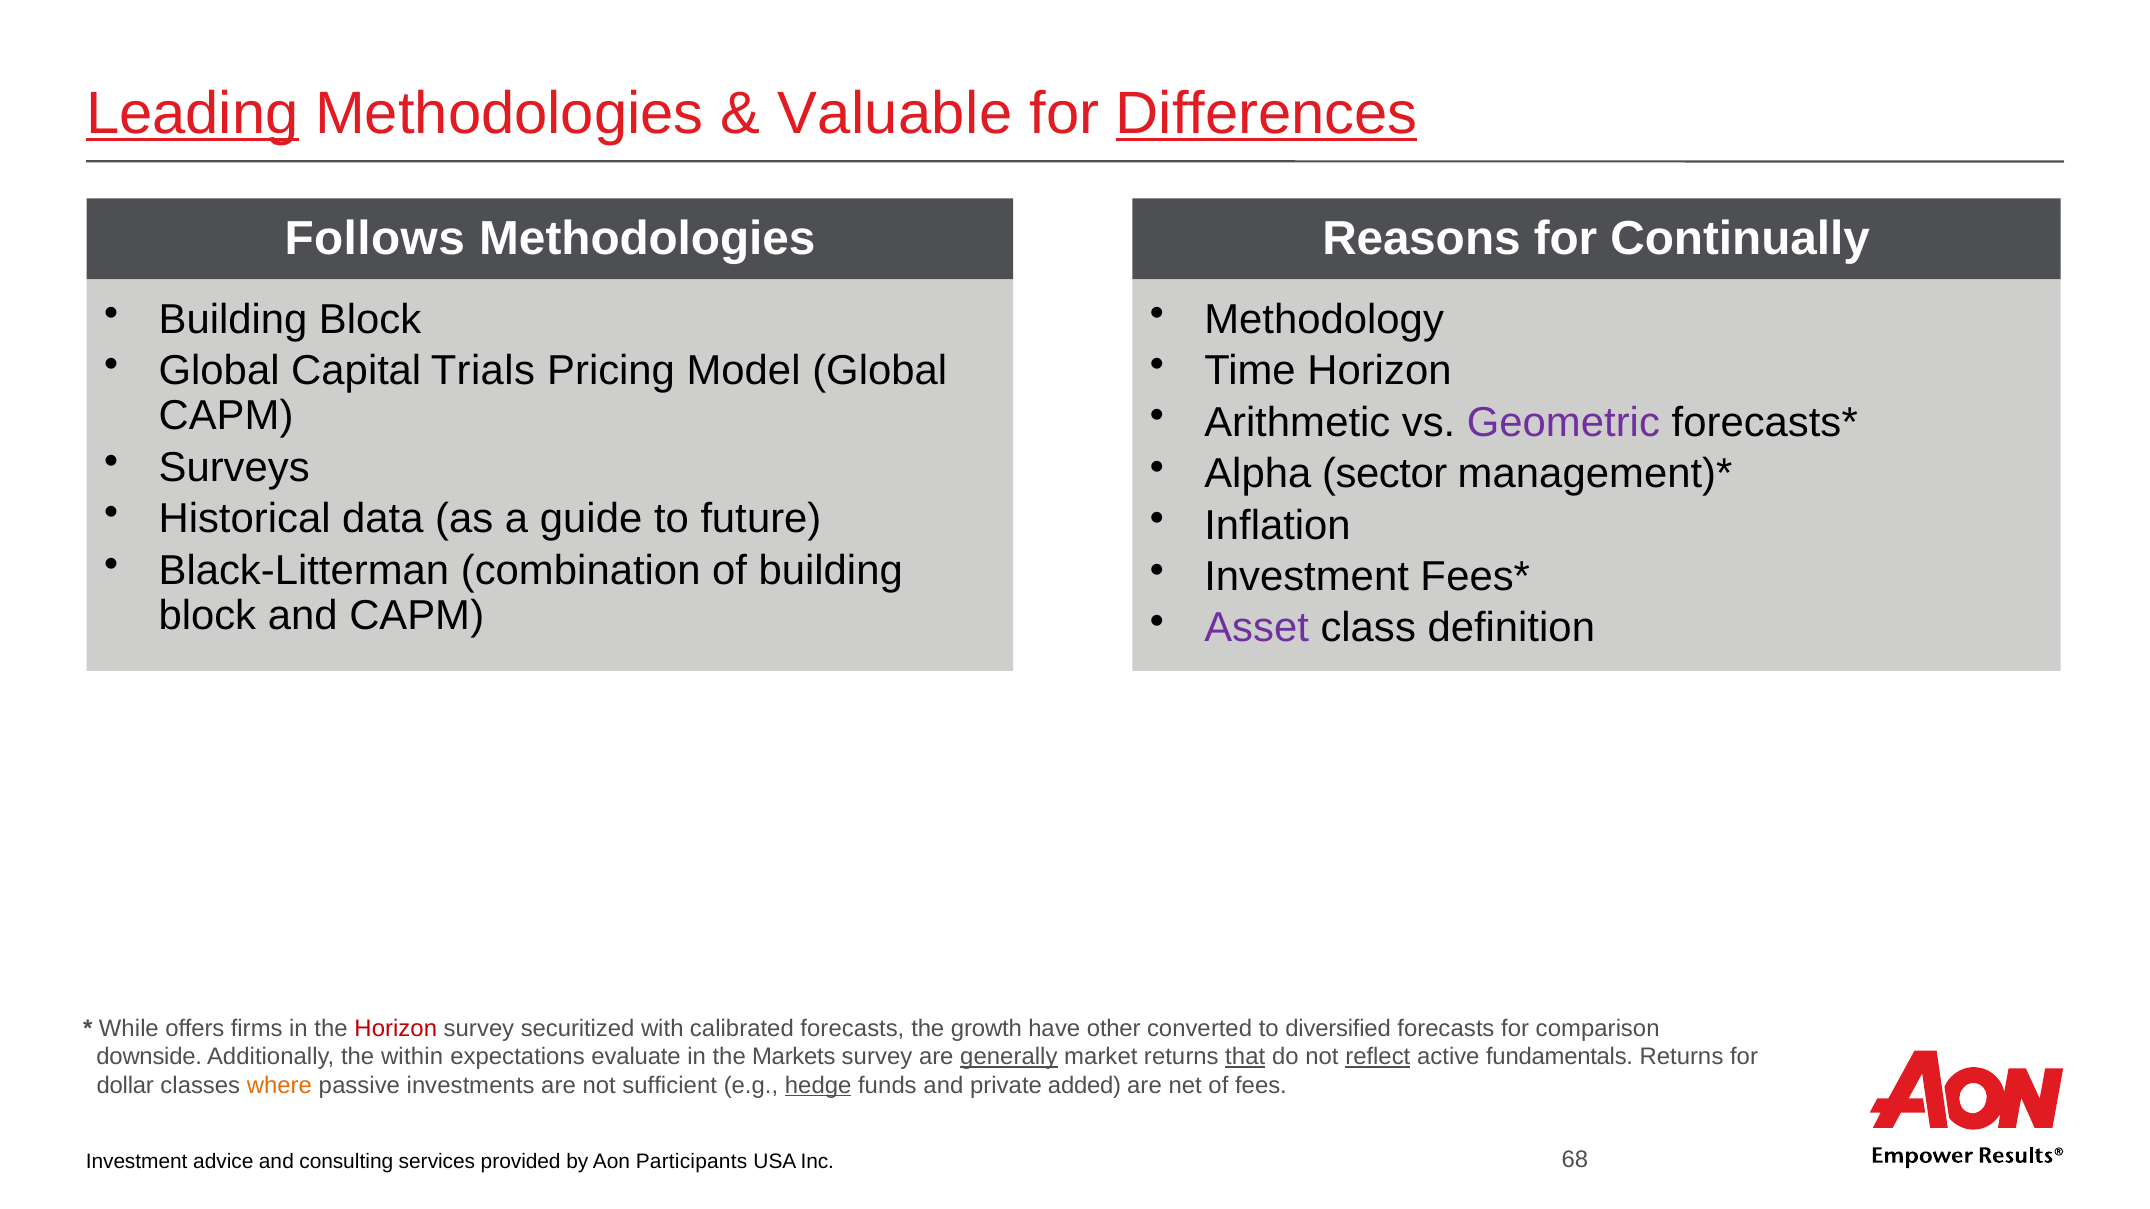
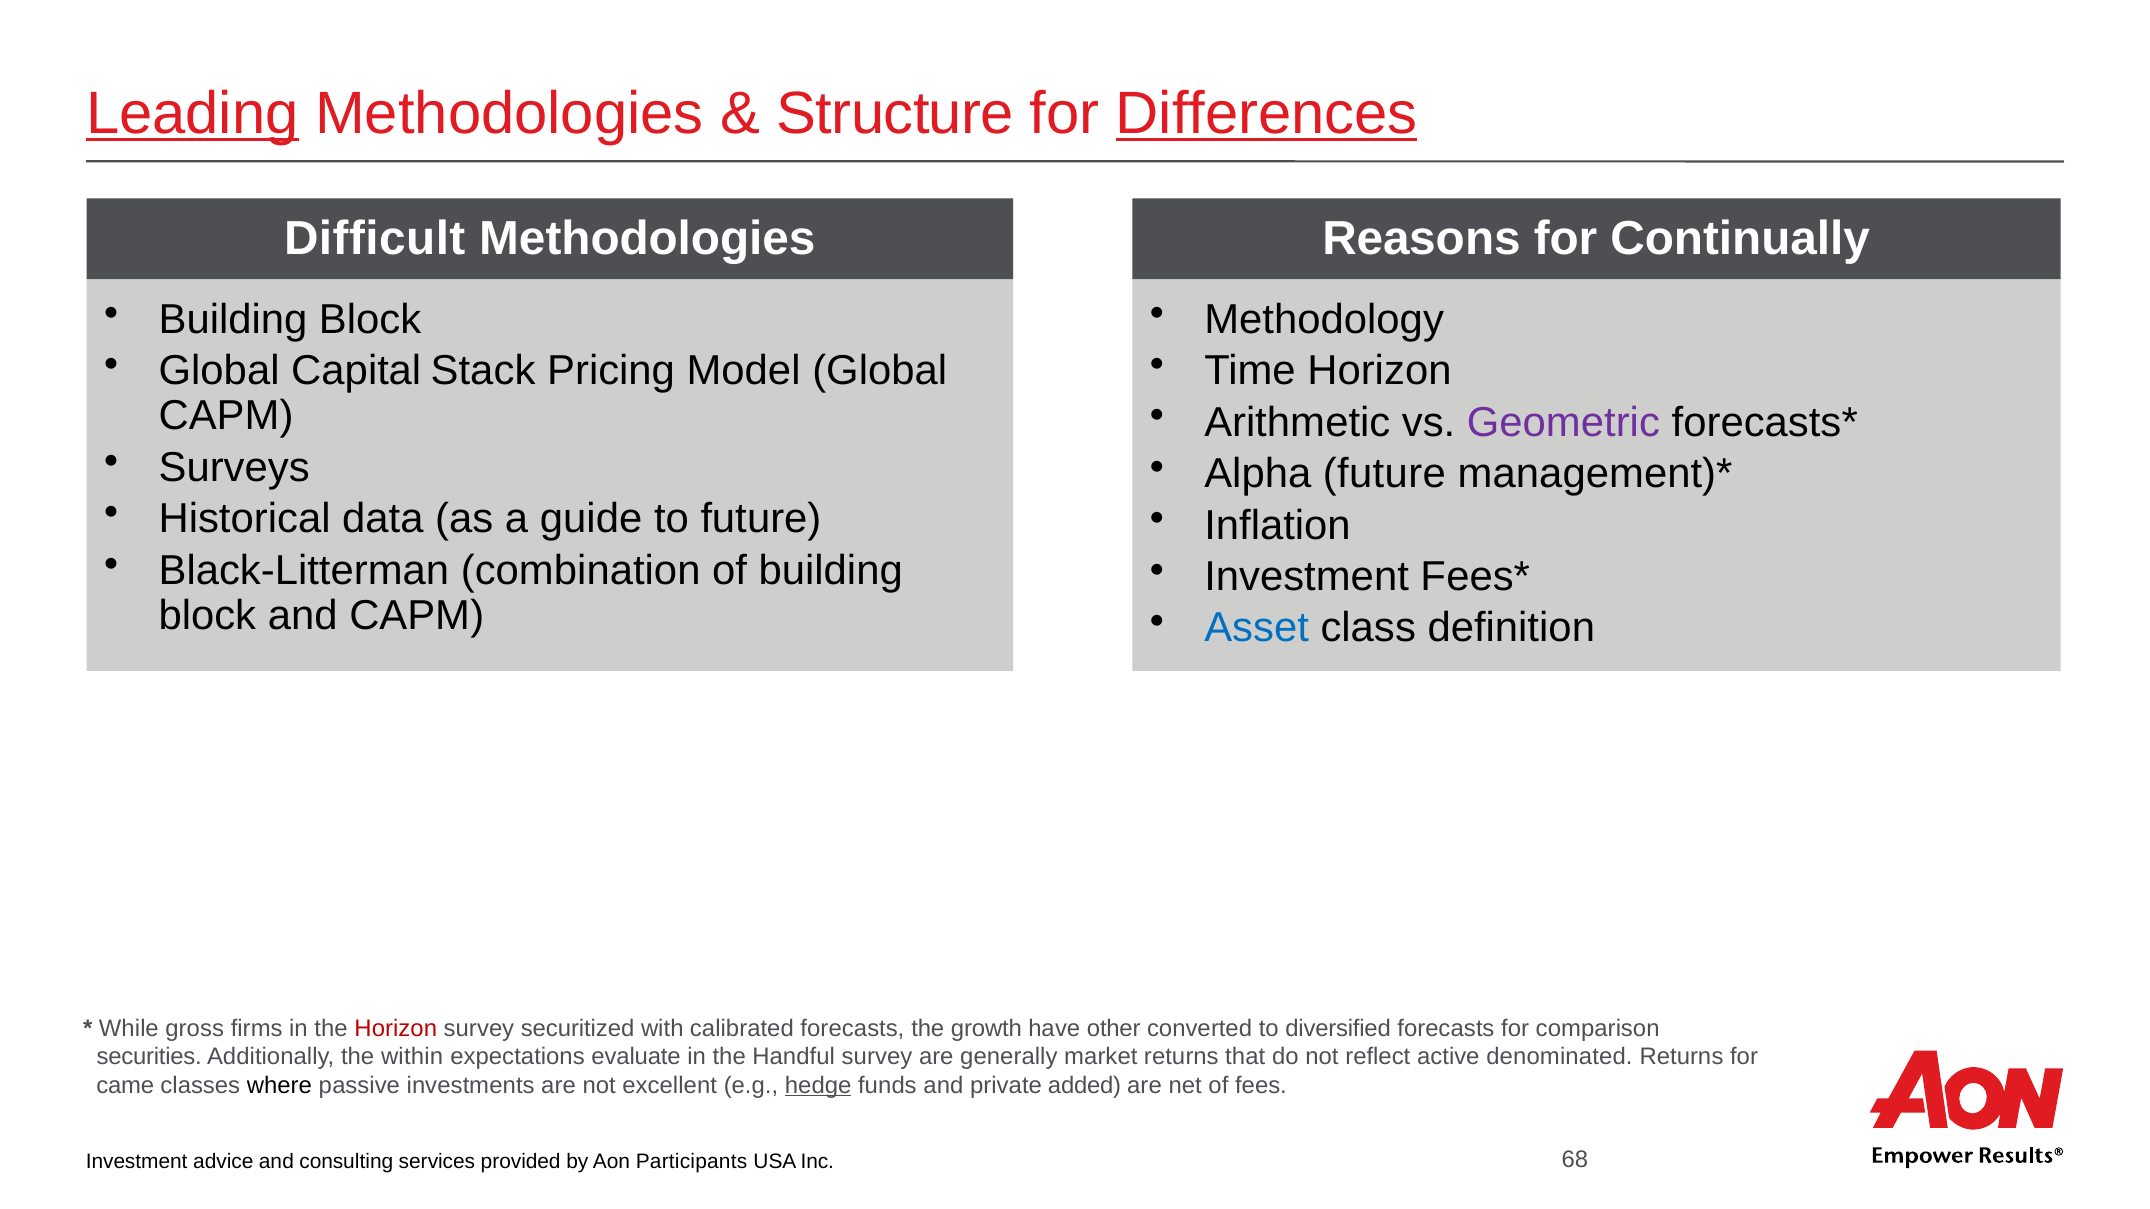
Valuable: Valuable -> Structure
Follows: Follows -> Difficult
Trials: Trials -> Stack
sector at (1385, 474): sector -> future
Asset colour: purple -> blue
offers: offers -> gross
downside: downside -> securities
Markets: Markets -> Handful
generally underline: present -> none
that underline: present -> none
reflect underline: present -> none
fundamentals: fundamentals -> denominated
dollar: dollar -> came
where colour: orange -> black
sufficient: sufficient -> excellent
